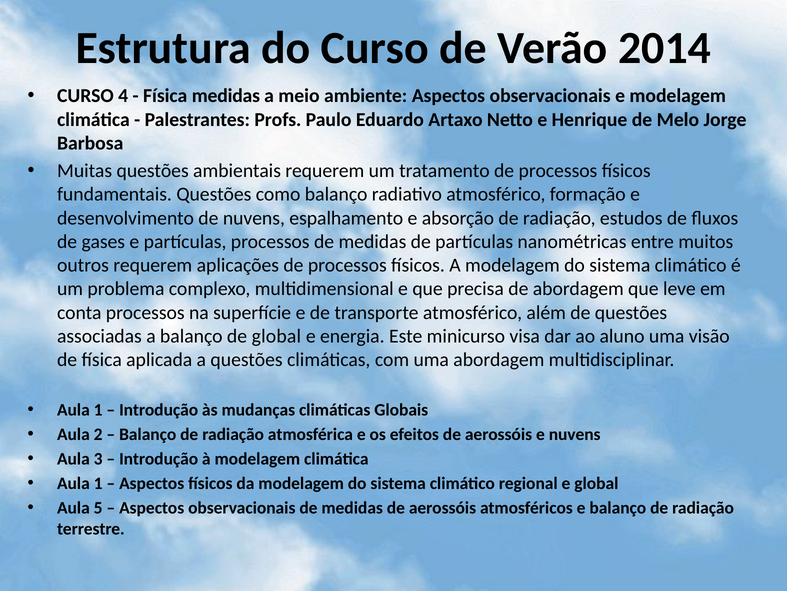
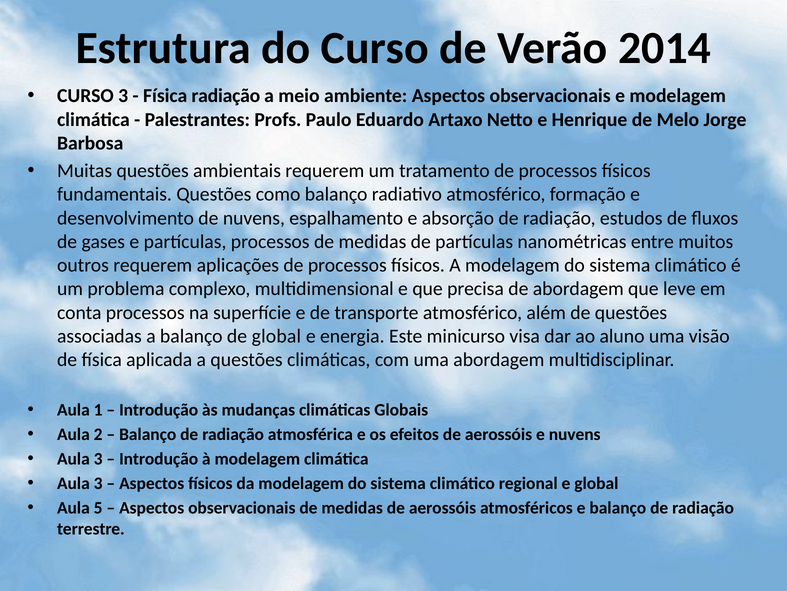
CURSO 4: 4 -> 3
Física medidas: medidas -> radiação
1 at (98, 483): 1 -> 3
